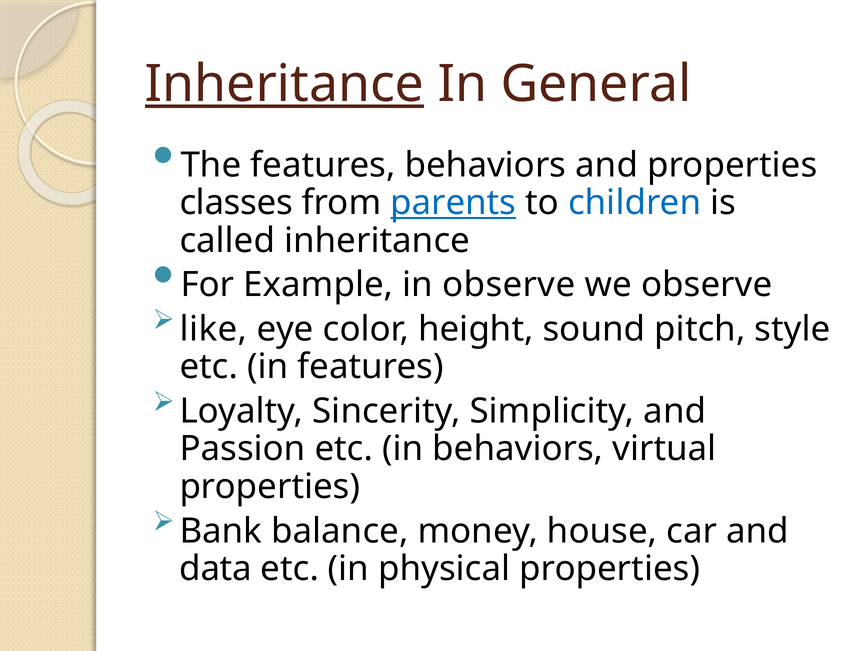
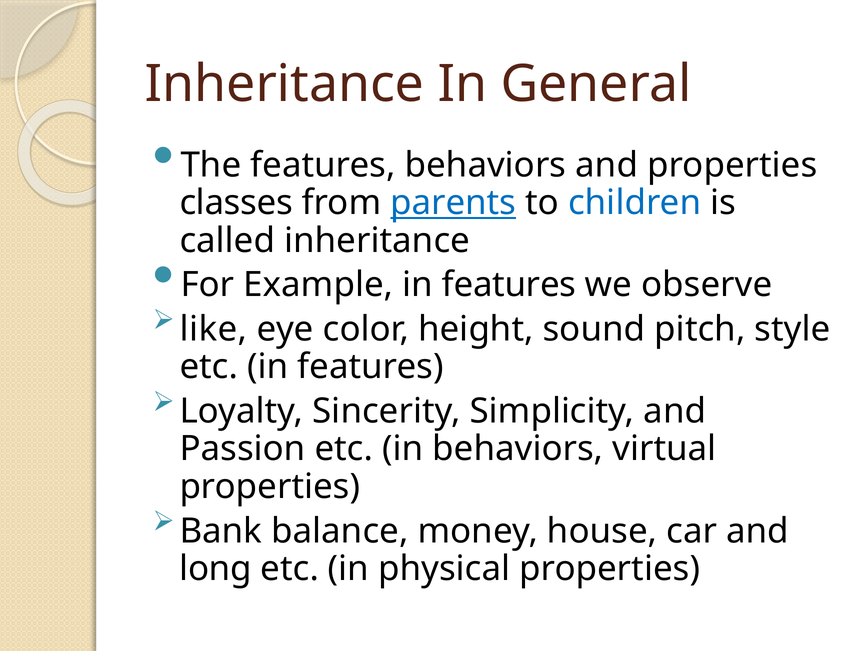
Inheritance at (285, 84) underline: present -> none
Example in observe: observe -> features
data: data -> long
